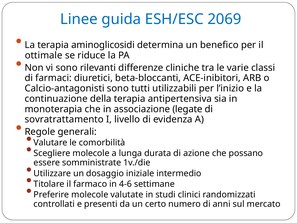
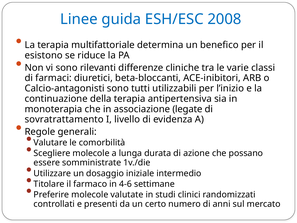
2069: 2069 -> 2008
aminoglicosidi: aminoglicosidi -> multifattoriale
ottimale: ottimale -> esistono
